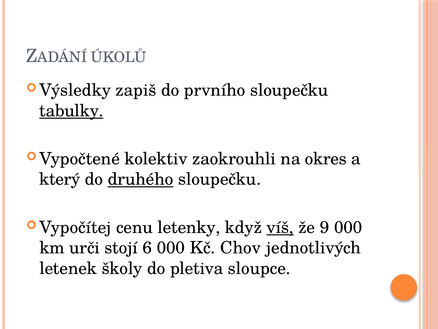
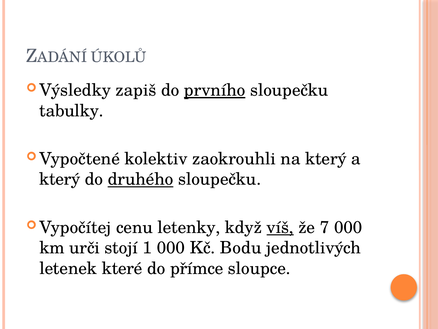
prvního underline: none -> present
tabulky underline: present -> none
na okres: okres -> který
9: 9 -> 7
6: 6 -> 1
Chov: Chov -> Bodu
školy: školy -> které
pletiva: pletiva -> přímce
